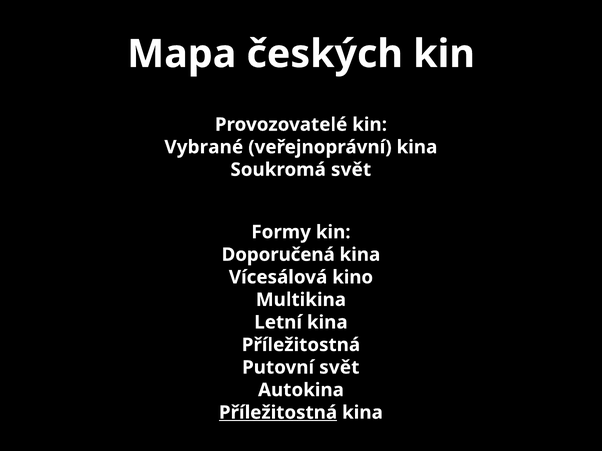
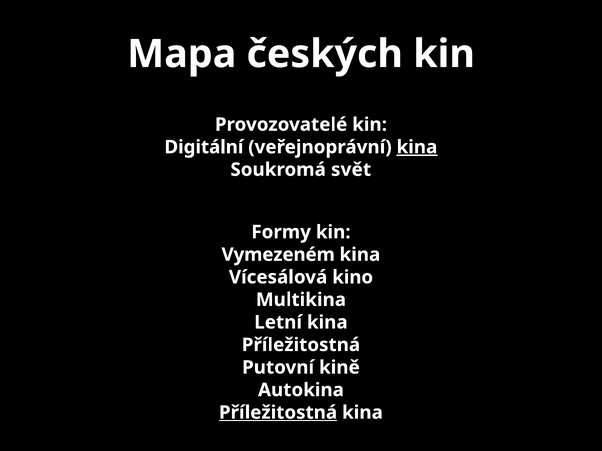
Vybrané: Vybrané -> Digitální
kina at (417, 147) underline: none -> present
Doporučená: Doporučená -> Vymezeném
Putovní svět: svět -> kině
